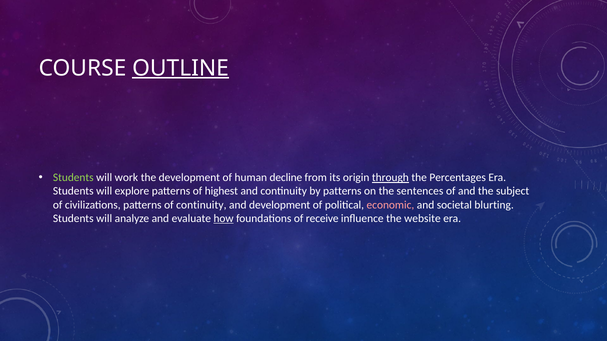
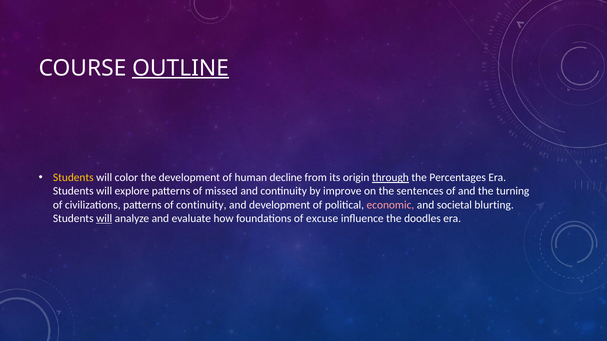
Students at (73, 178) colour: light green -> yellow
work: work -> color
highest: highest -> missed
by patterns: patterns -> improve
subject: subject -> turning
will at (104, 219) underline: none -> present
how underline: present -> none
receive: receive -> excuse
website: website -> doodles
